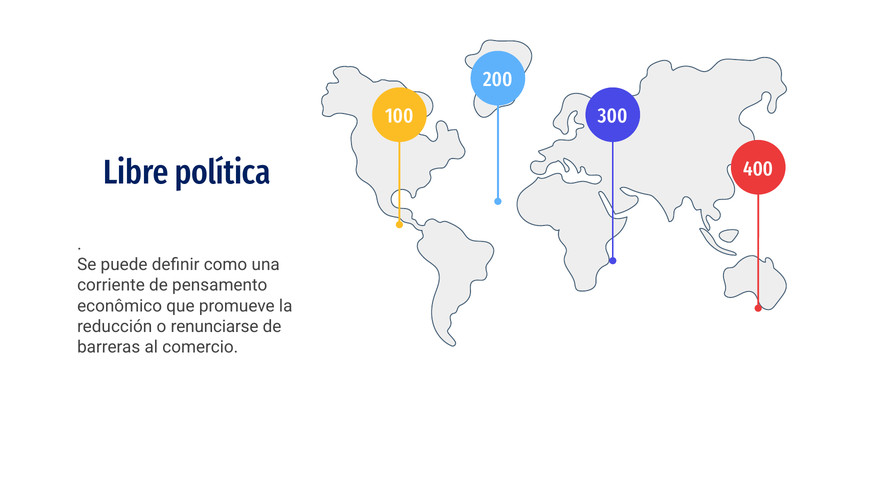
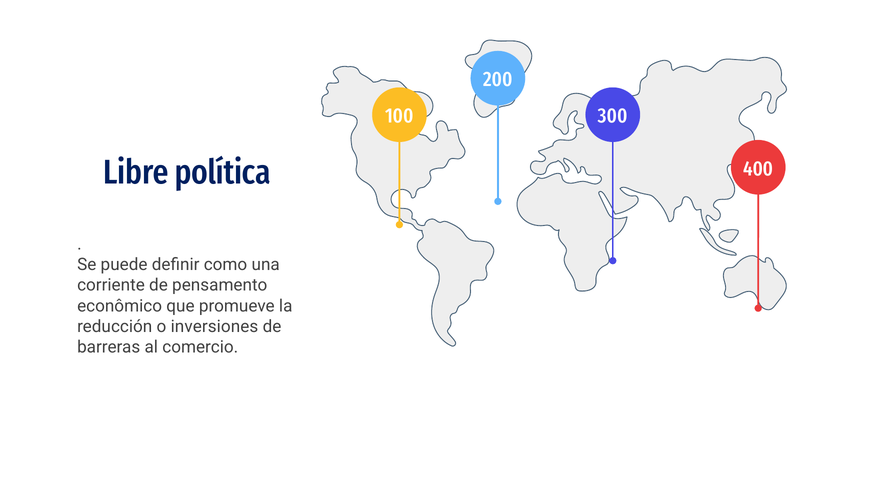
renunciarse: renunciarse -> inversiones
